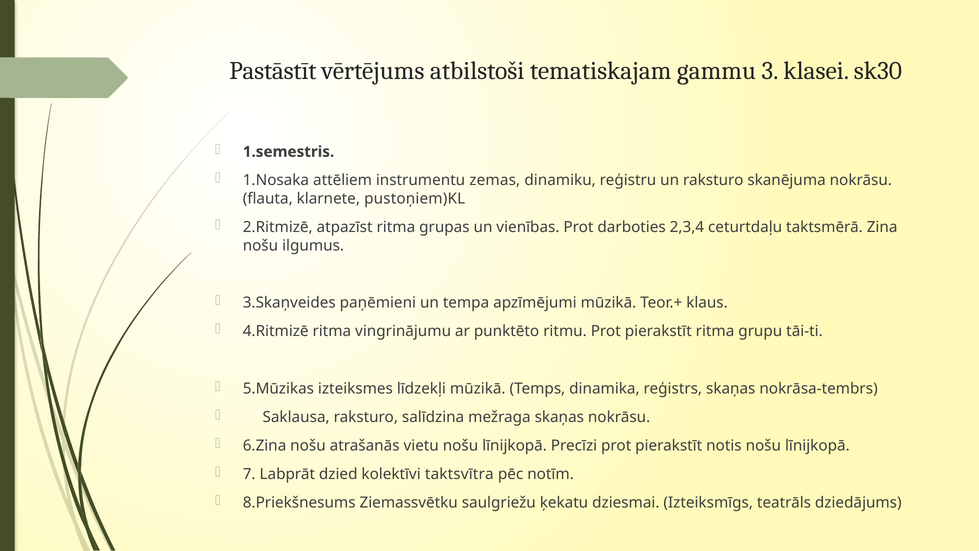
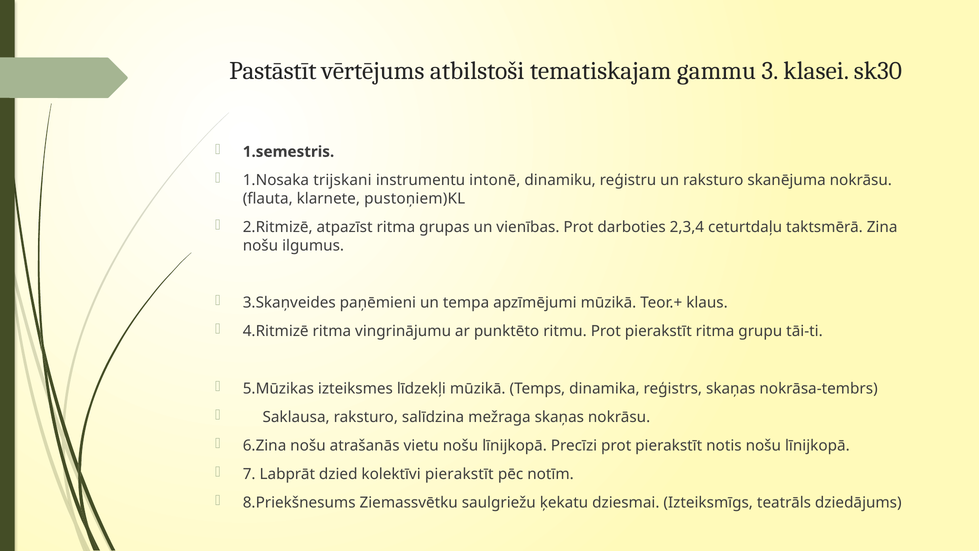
attēliem: attēliem -> trijskani
zemas: zemas -> intonē
kolektīvi taktsvītra: taktsvītra -> pierakstīt
